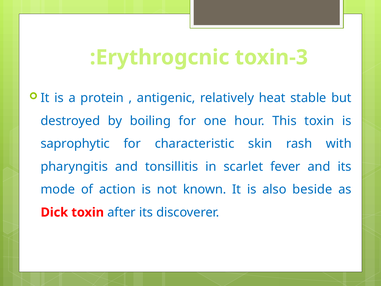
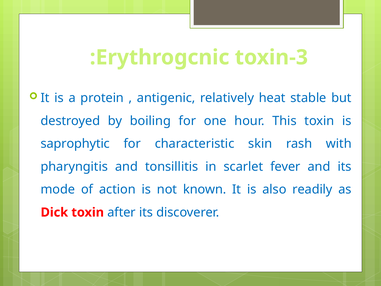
beside: beside -> readily
